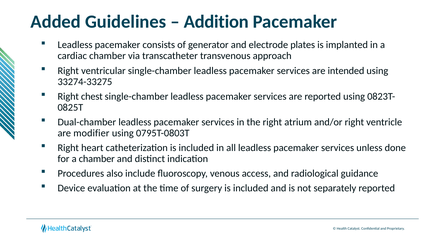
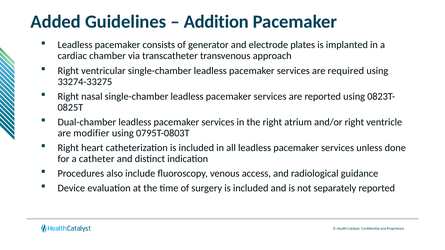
intended: intended -> required
chest: chest -> nasal
a chamber: chamber -> catheter
